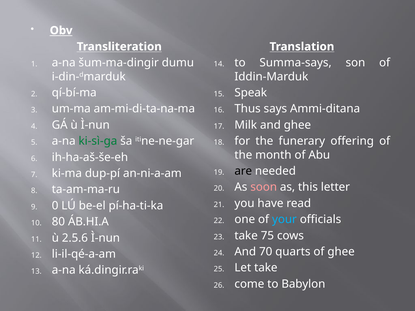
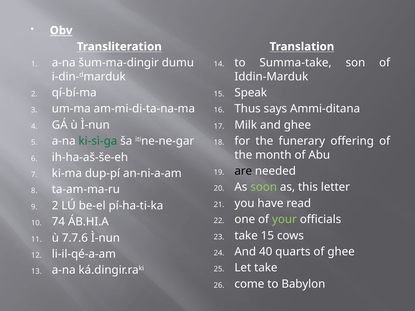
Summa-says: Summa-says -> Summa-take
soon colour: pink -> light green
0 at (55, 206): 0 -> 2
your colour: light blue -> light green
80: 80 -> 74
take 75: 75 -> 15
2.5.6: 2.5.6 -> 7.7.6
70: 70 -> 40
